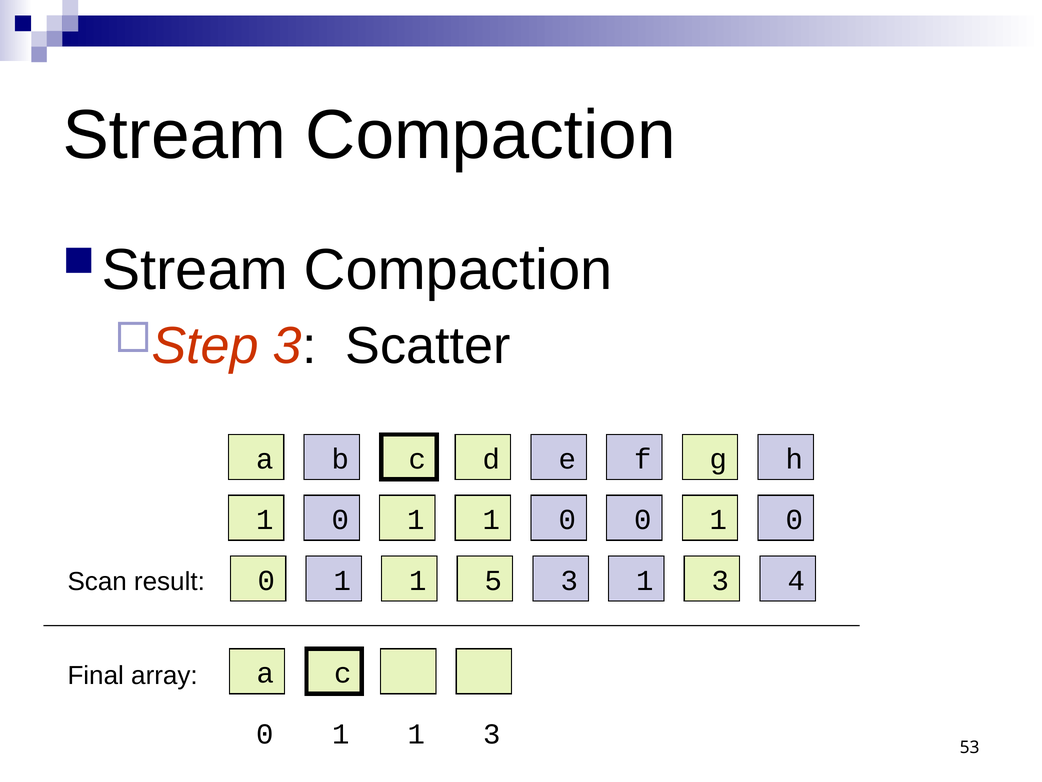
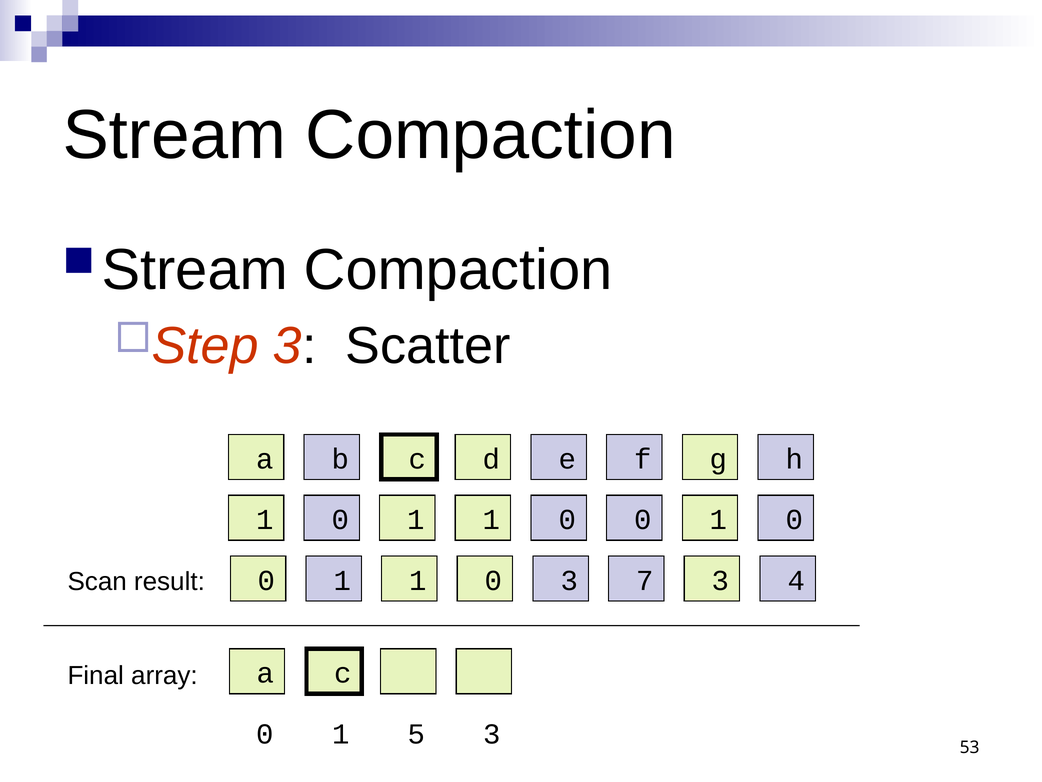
5 at (494, 580): 5 -> 0
1 at (645, 580): 1 -> 7
1 at (416, 734): 1 -> 5
